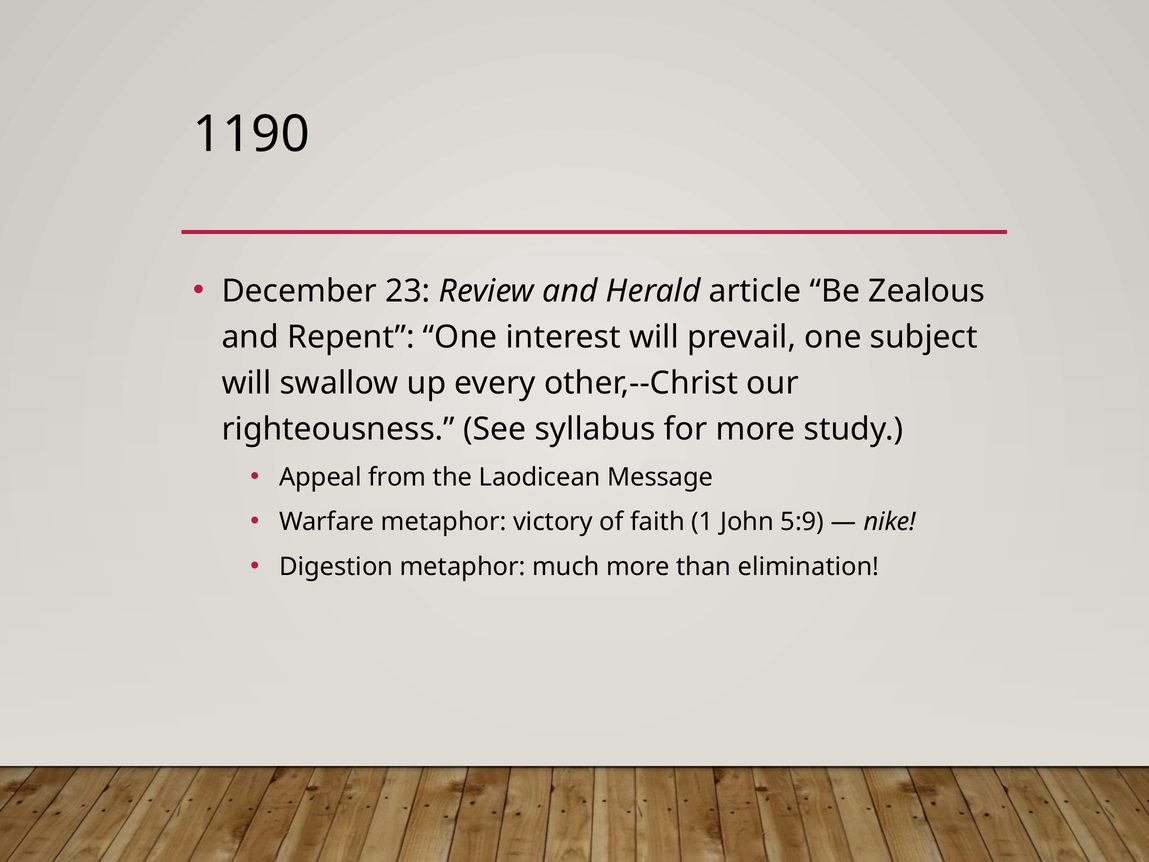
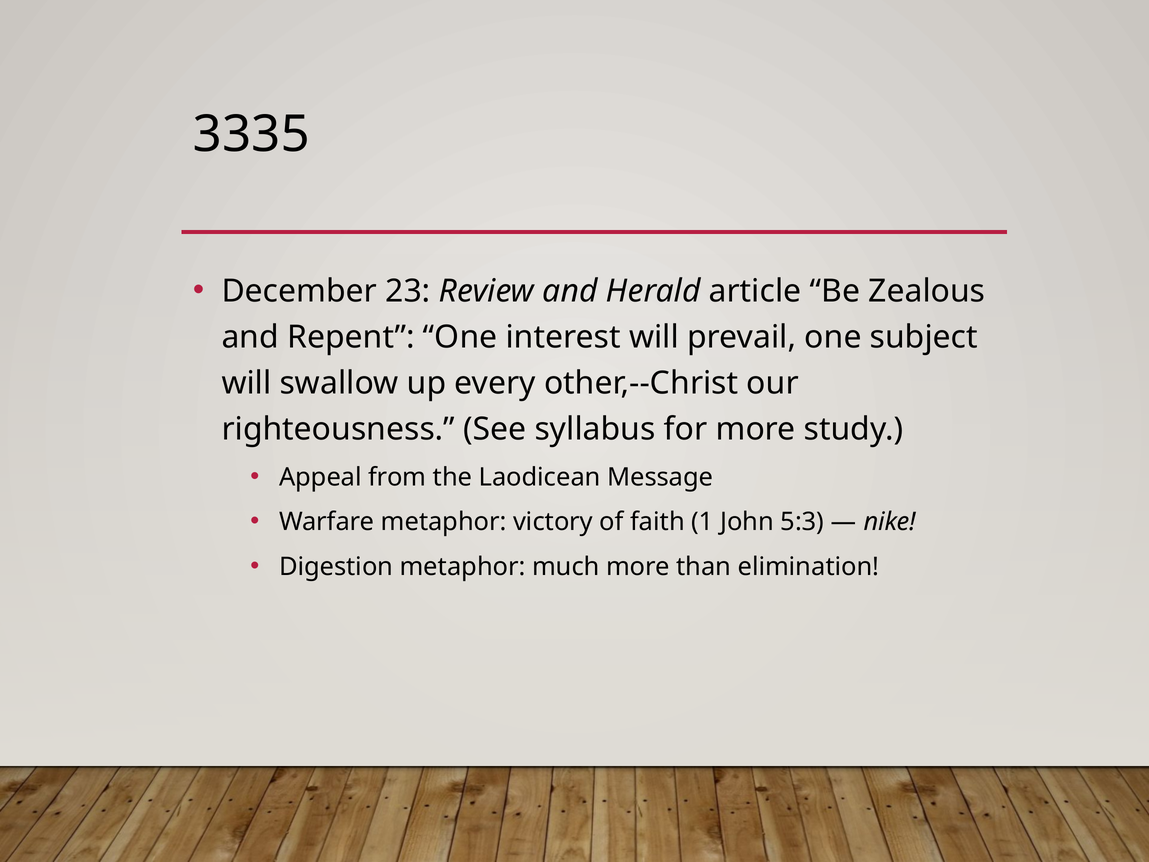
1190: 1190 -> 3335
5:9: 5:9 -> 5:3
